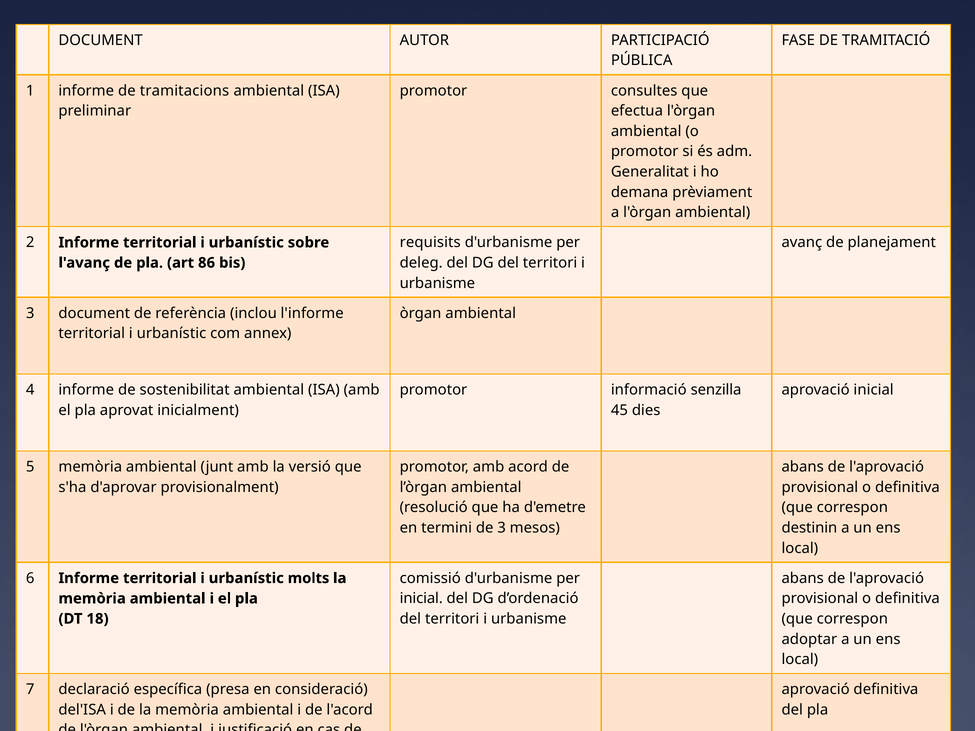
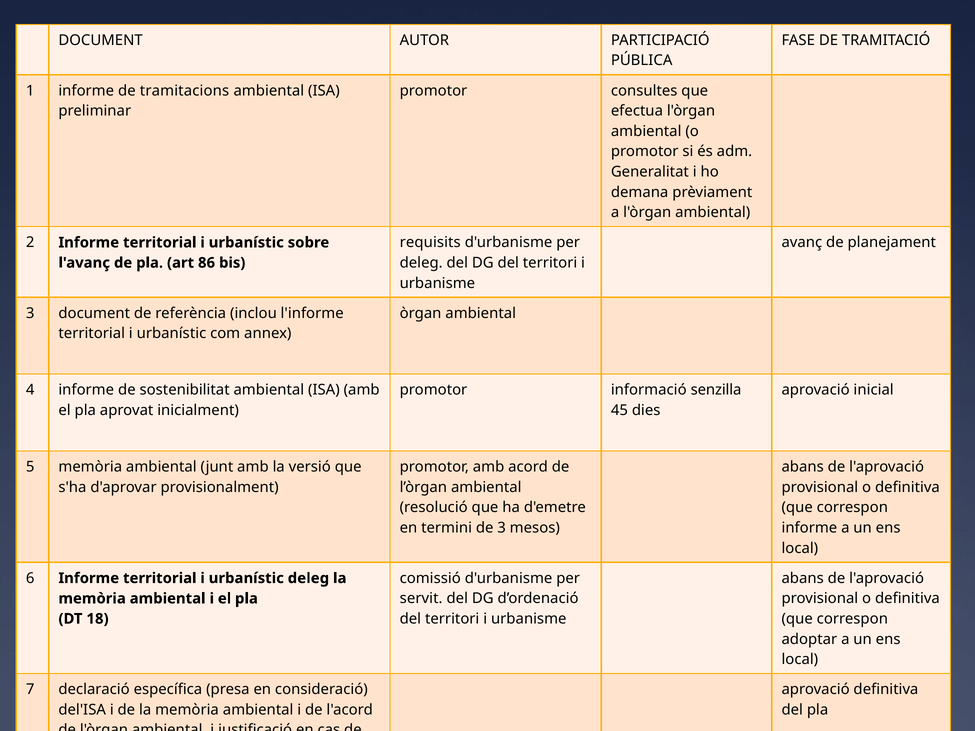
destinin at (809, 528): destinin -> informe
urbanístic molts: molts -> deleg
inicial at (421, 599): inicial -> servit
